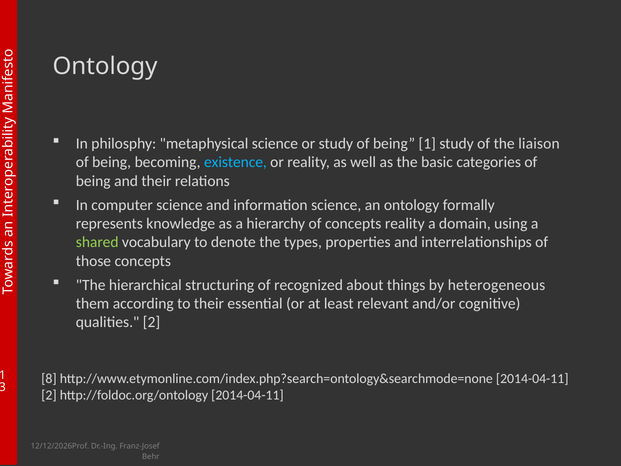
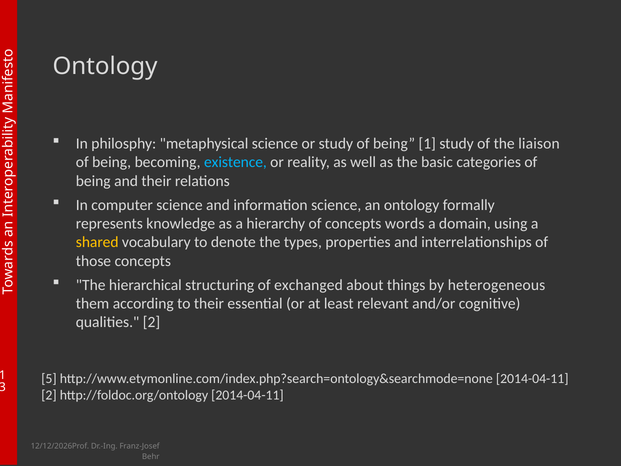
concepts reality: reality -> words
shared colour: light green -> yellow
recognized: recognized -> exchanged
8: 8 -> 5
